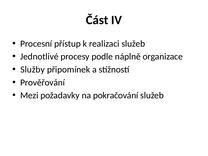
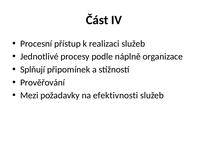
Služby: Služby -> Splňují
pokračování: pokračování -> efektivnosti
